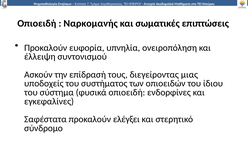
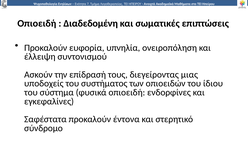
Ναρκομανής: Ναρκομανής -> Διαδεδομένη
ελέγξει: ελέγξει -> έντονα
